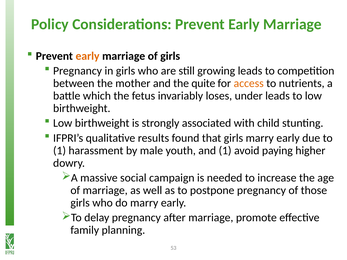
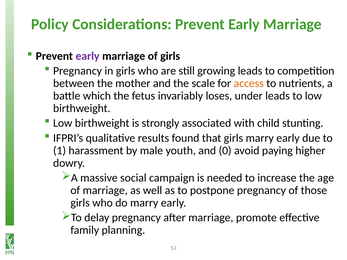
early at (88, 56) colour: orange -> purple
quite: quite -> scale
and 1: 1 -> 0
